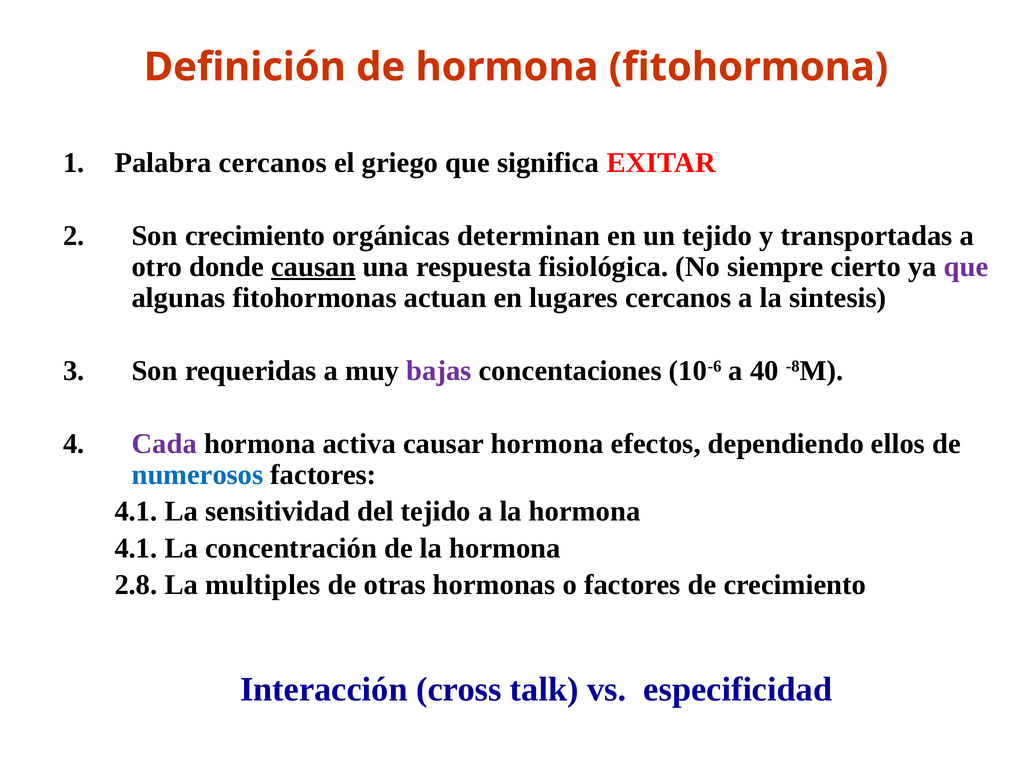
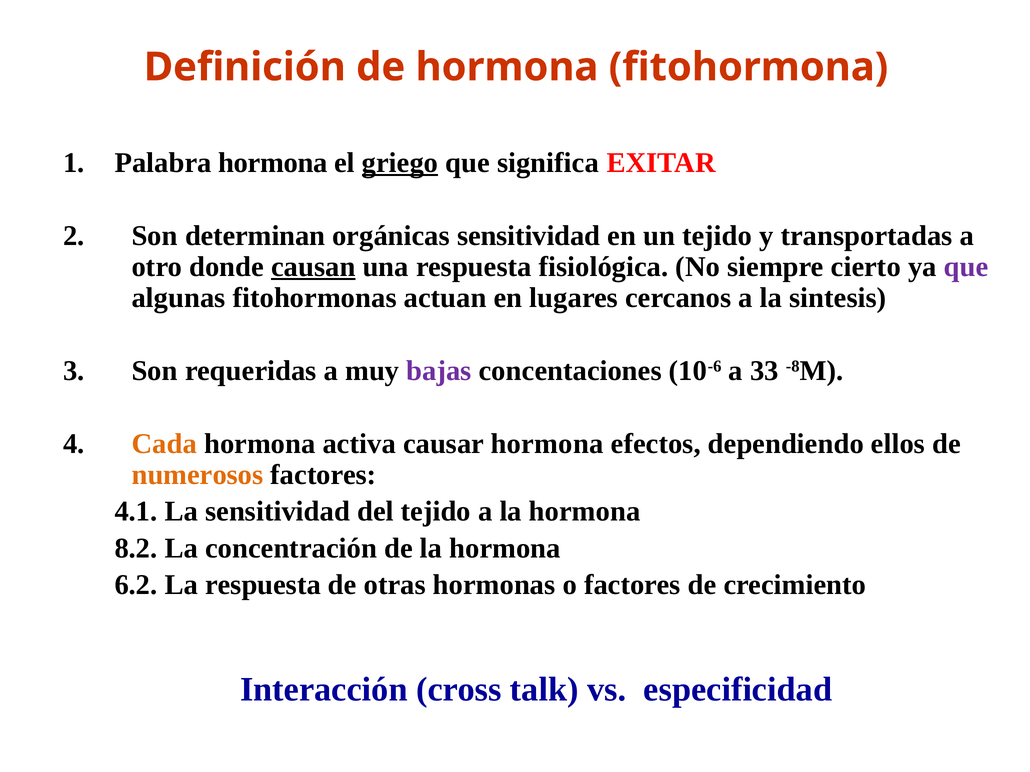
Palabra cercanos: cercanos -> hormona
griego underline: none -> present
Son crecimiento: crecimiento -> determinan
orgánicas determinan: determinan -> sensitividad
40: 40 -> 33
Cada colour: purple -> orange
numerosos colour: blue -> orange
4.1 at (136, 548): 4.1 -> 8.2
2.8: 2.8 -> 6.2
La multiples: multiples -> respuesta
